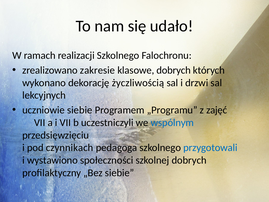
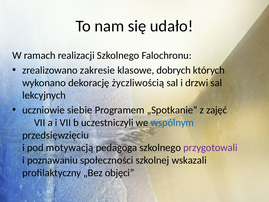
„Programu: „Programu -> „Spotkanie
czynnikach: czynnikach -> motywacją
przygotowali colour: blue -> purple
wystawiono: wystawiono -> poznawaniu
szkolnej dobrych: dobrych -> wskazali
„Bez siebie: siebie -> objęci
